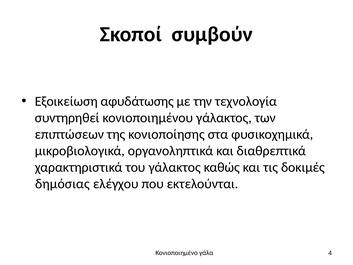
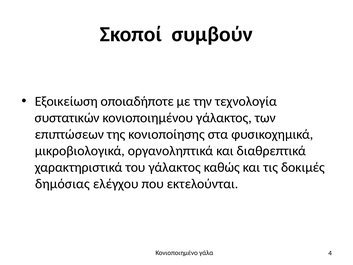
αφυδάτωσης: αφυδάτωσης -> οποιαδήποτε
συντηρηθεί: συντηρηθεί -> συστατικών
